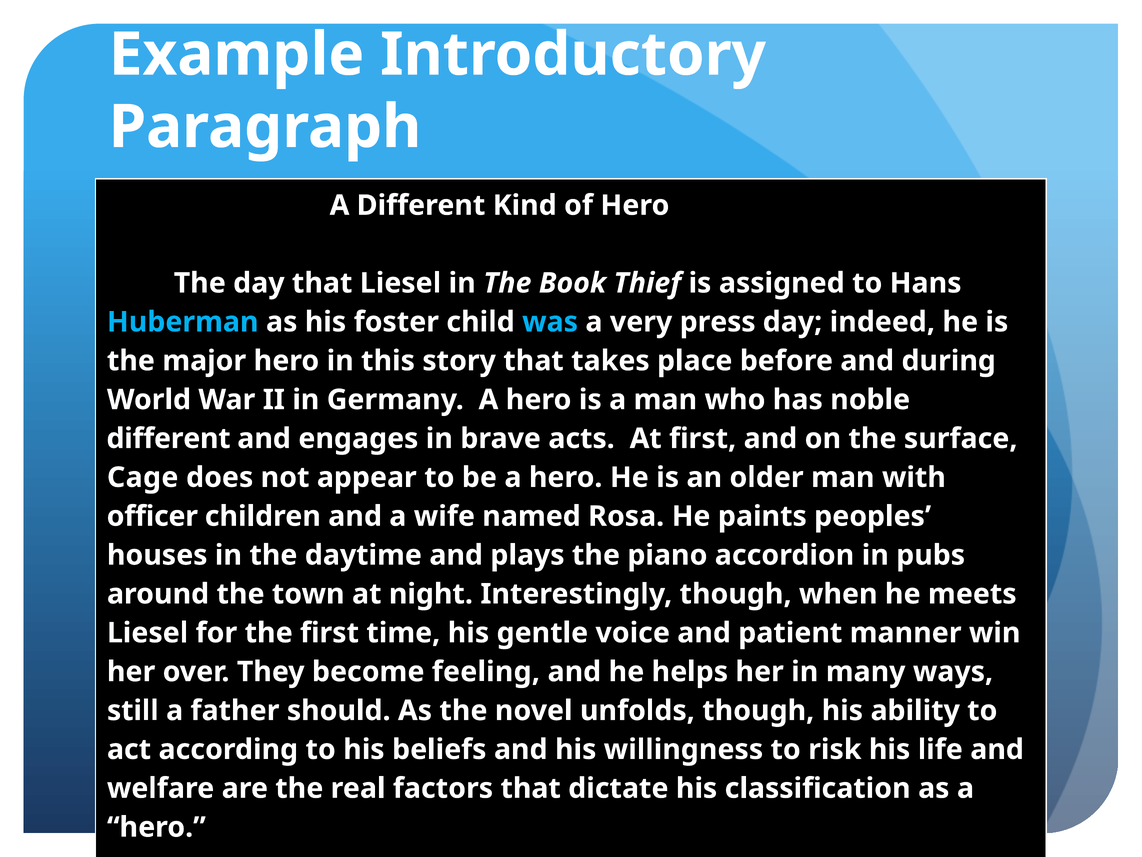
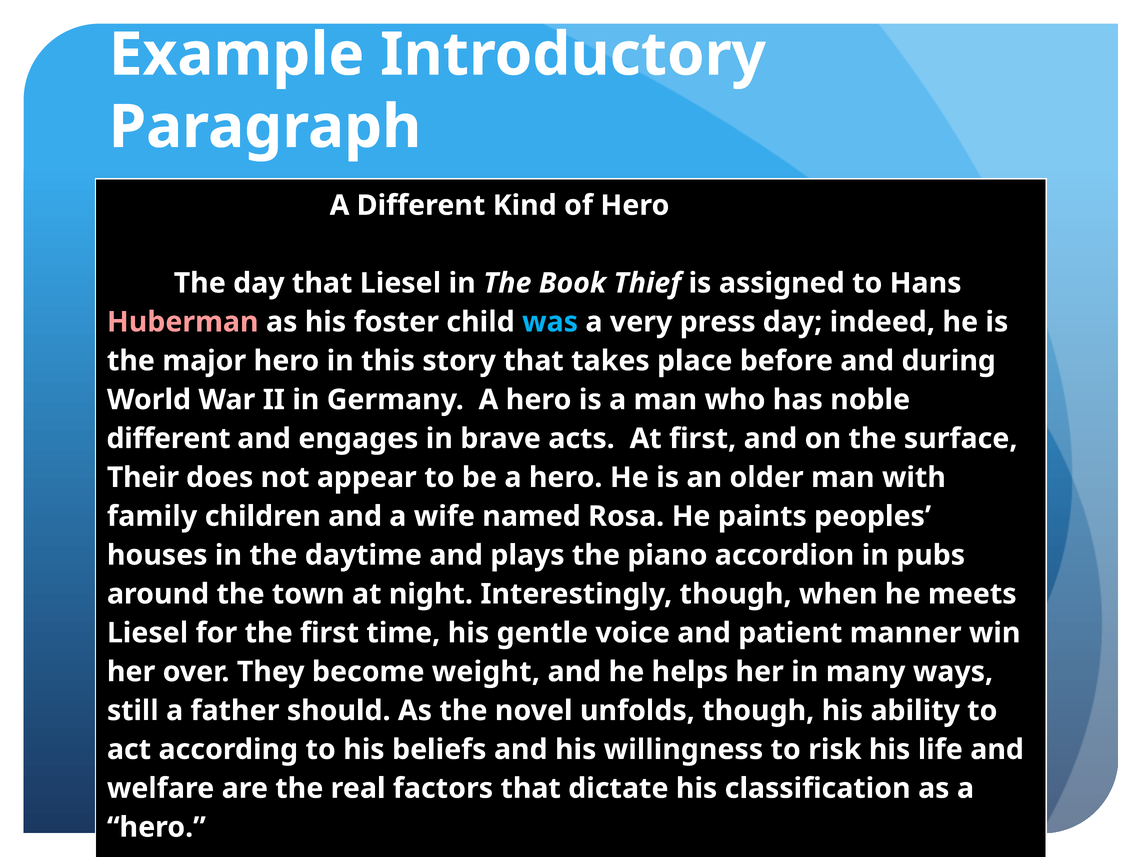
Huberman colour: light blue -> pink
Cage: Cage -> Their
officer: officer -> family
feeling: feeling -> weight
